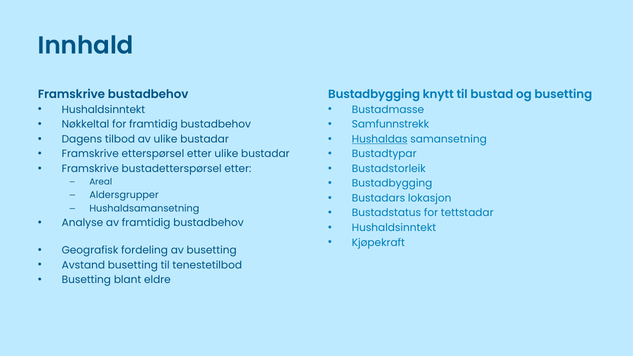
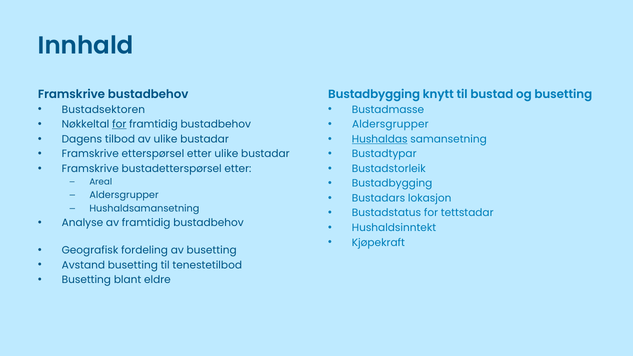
Hushaldsinntekt at (103, 110): Hushaldsinntekt -> Bustadsektoren
for at (119, 124) underline: none -> present
Samfunnstrekk at (390, 124): Samfunnstrekk -> Aldersgrupper
